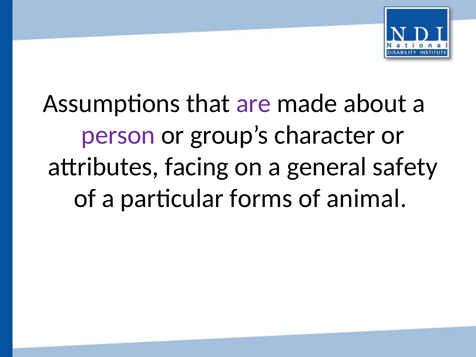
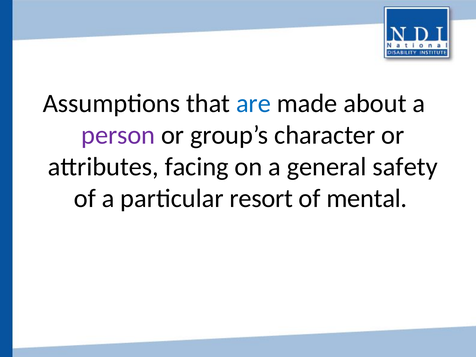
are colour: purple -> blue
forms: forms -> resort
animal: animal -> mental
